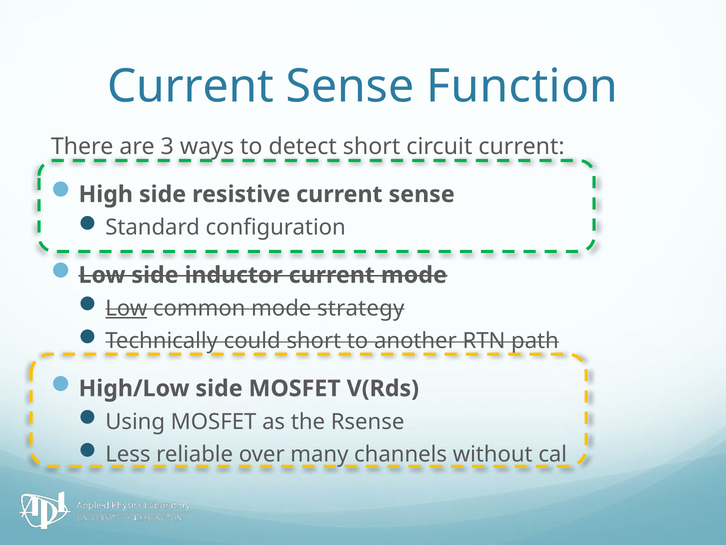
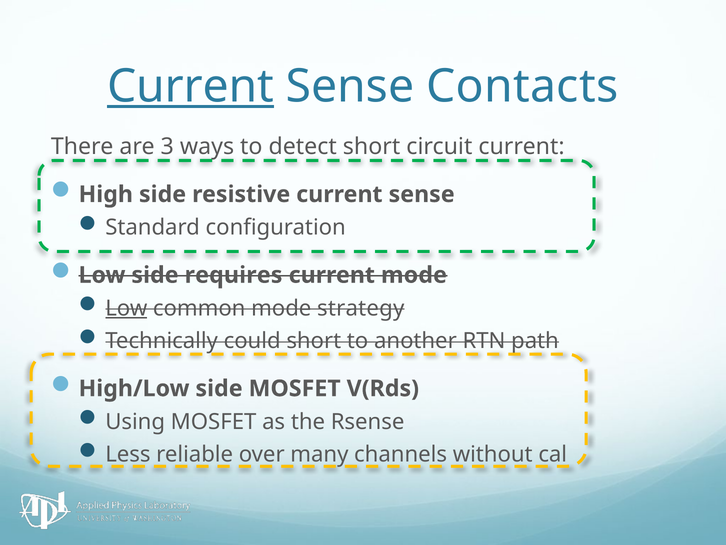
Current at (190, 86) underline: none -> present
Function: Function -> Contacts
inductor: inductor -> requires
